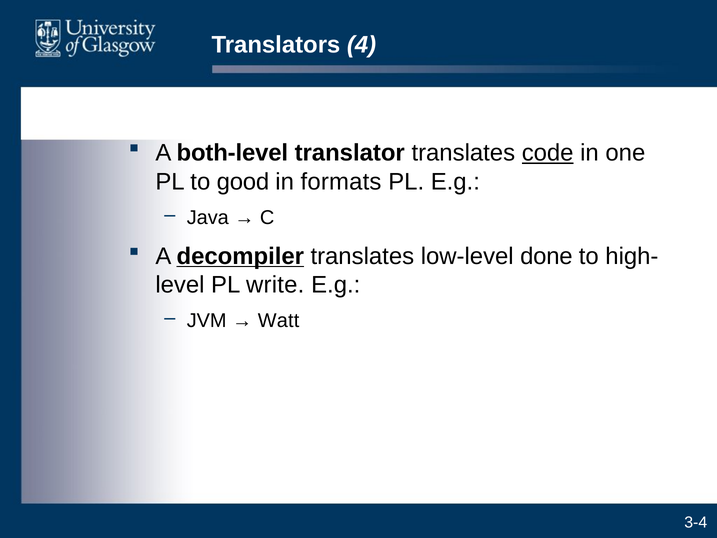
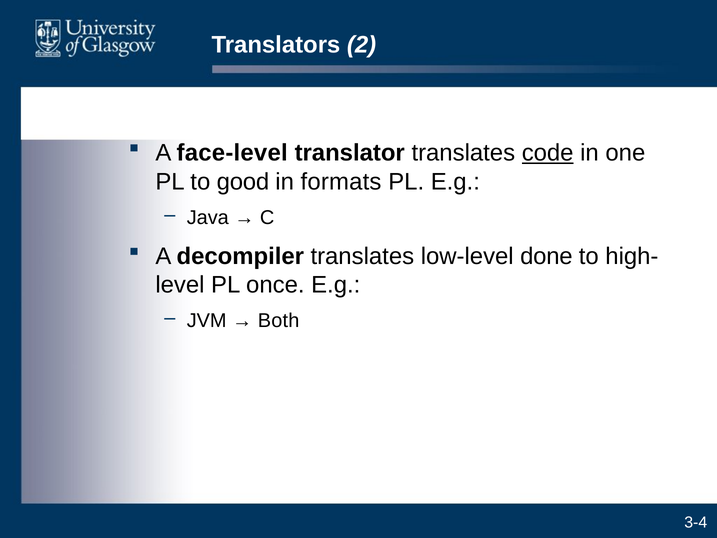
4: 4 -> 2
both-level: both-level -> face-level
decompiler underline: present -> none
write: write -> once
Watt: Watt -> Both
